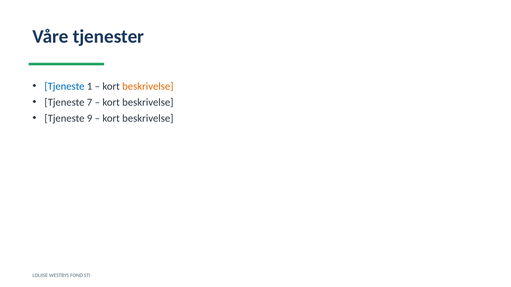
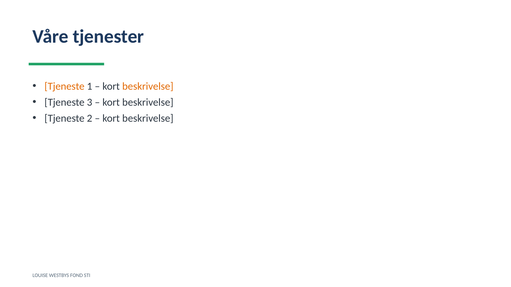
Tjeneste at (65, 87) colour: blue -> orange
7: 7 -> 3
9: 9 -> 2
